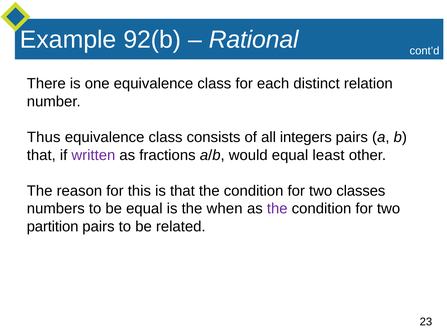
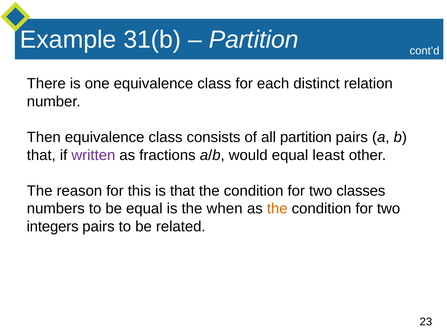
92(b: 92(b -> 31(b
Rational at (254, 40): Rational -> Partition
Thus: Thus -> Then
all integers: integers -> partition
the at (277, 209) colour: purple -> orange
partition: partition -> integers
